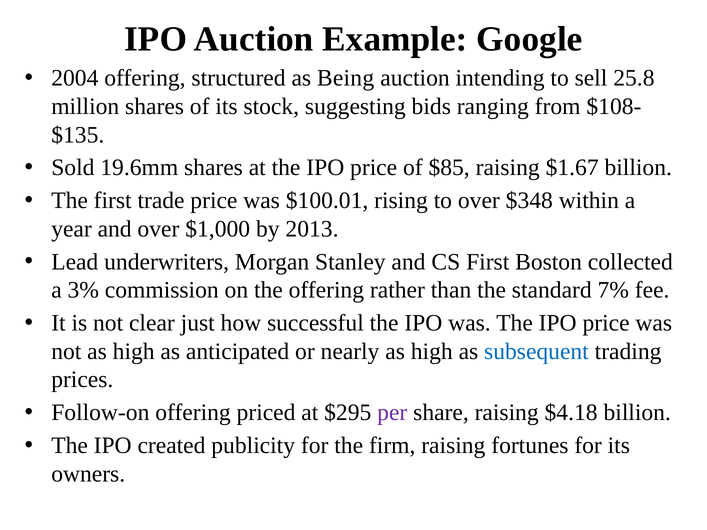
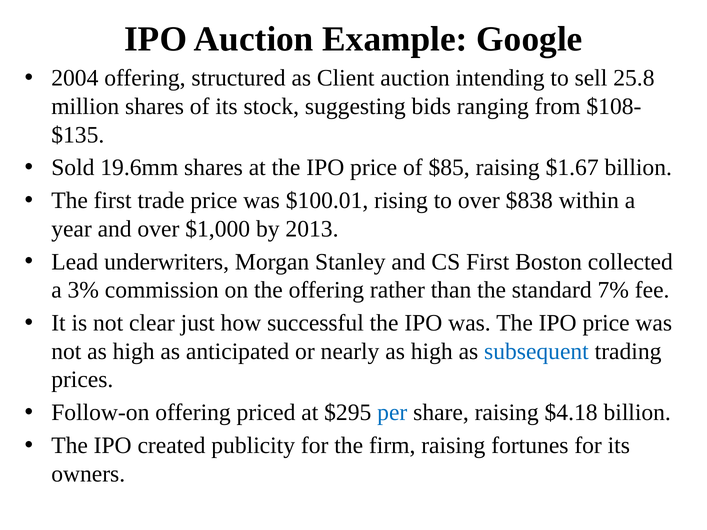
Being: Being -> Client
$348: $348 -> $838
per colour: purple -> blue
